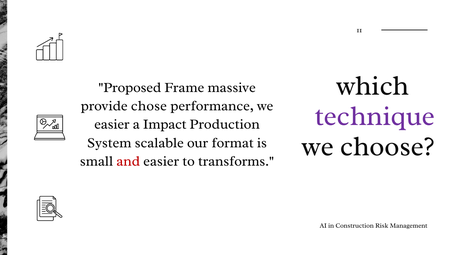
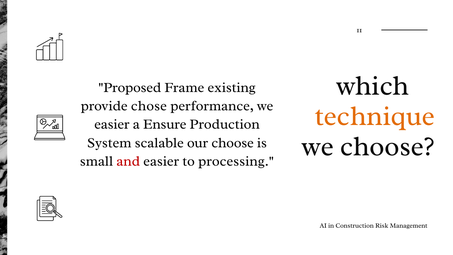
massive: massive -> existing
technique colour: purple -> orange
Impact: Impact -> Ensure
our format: format -> choose
transforms: transforms -> processing
